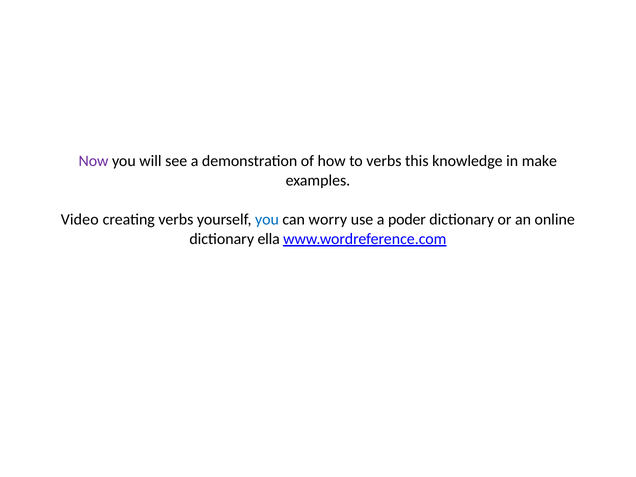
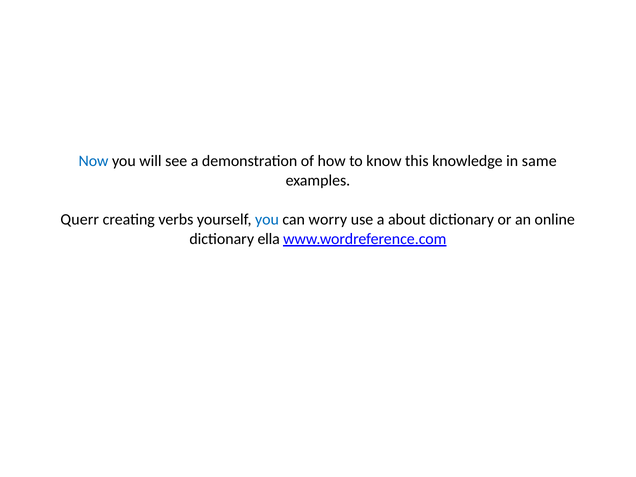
Now colour: purple -> blue
to verbs: verbs -> know
make: make -> same
Video: Video -> Querr
poder: poder -> about
